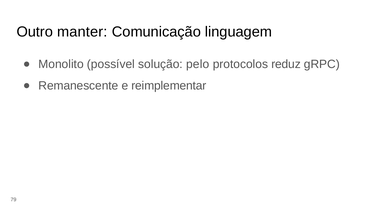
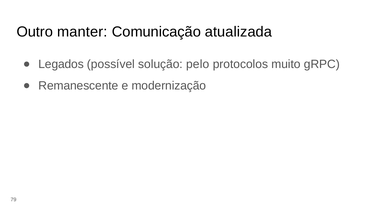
linguagem: linguagem -> atualizada
Monolito: Monolito -> Legados
reduz: reduz -> muito
reimplementar: reimplementar -> modernização
